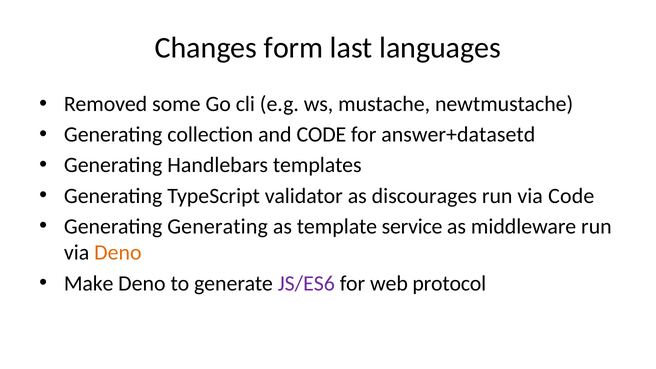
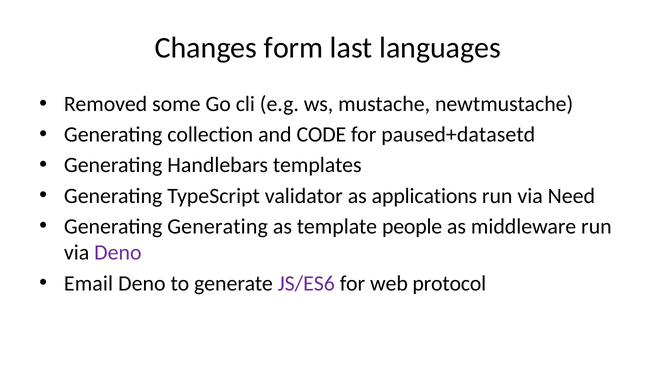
answer+datasetd: answer+datasetd -> paused+datasetd
discourages: discourages -> applications
via Code: Code -> Need
service: service -> people
Deno at (118, 253) colour: orange -> purple
Make: Make -> Email
